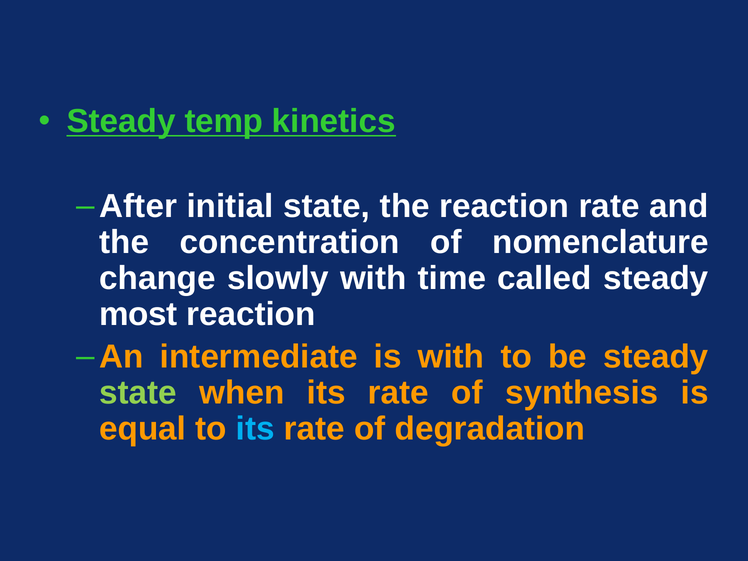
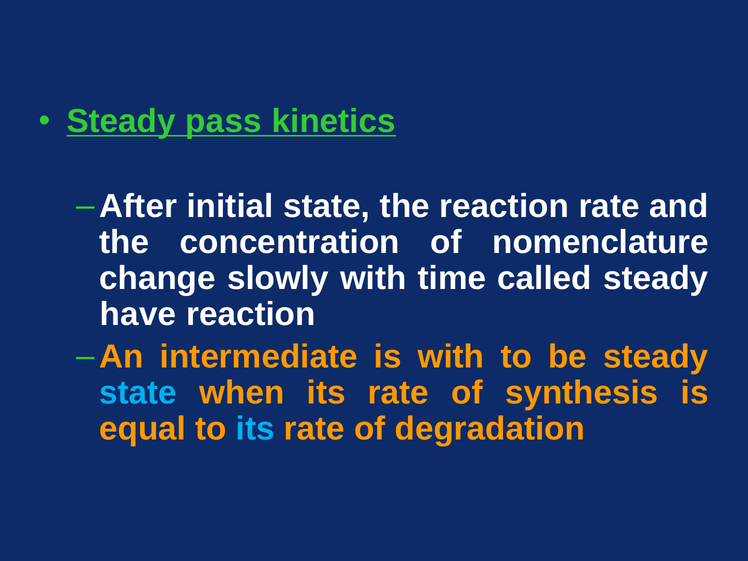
temp: temp -> pass
most: most -> have
state at (138, 393) colour: light green -> light blue
